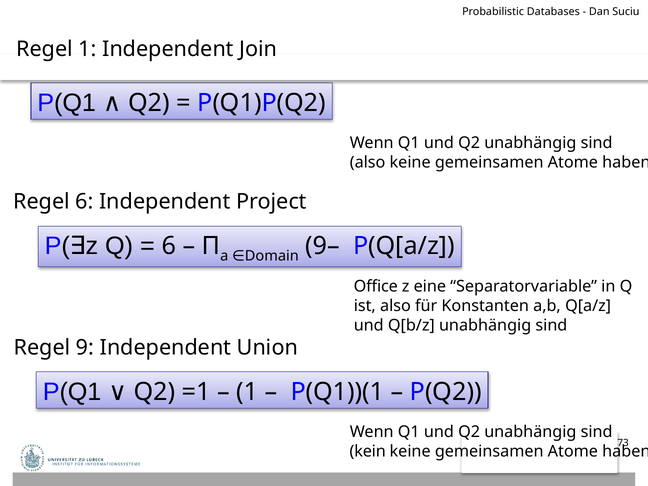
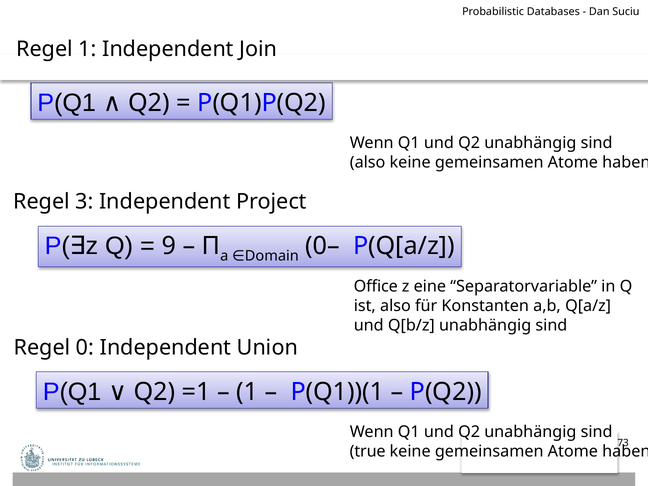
Regel 6: 6 -> 3
6 at (169, 246): 6 -> 9
9–: 9– -> 0–
9: 9 -> 0
kein: kein -> true
